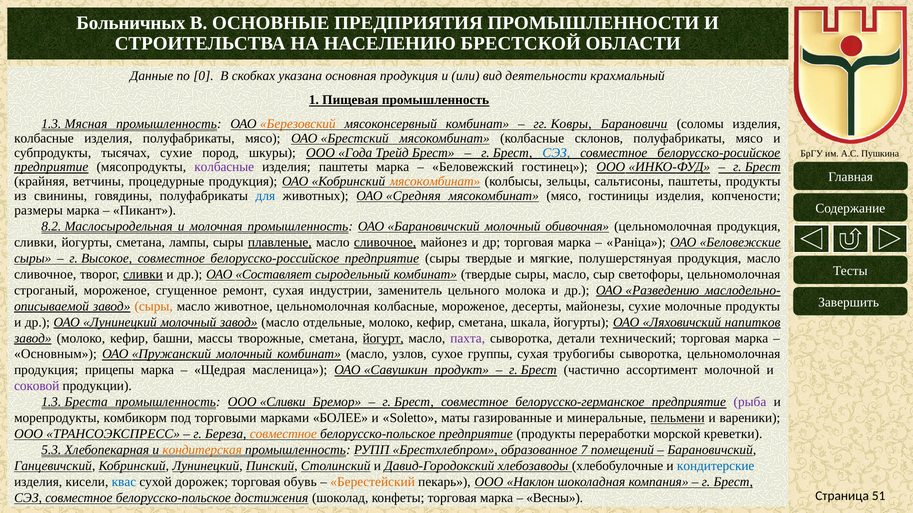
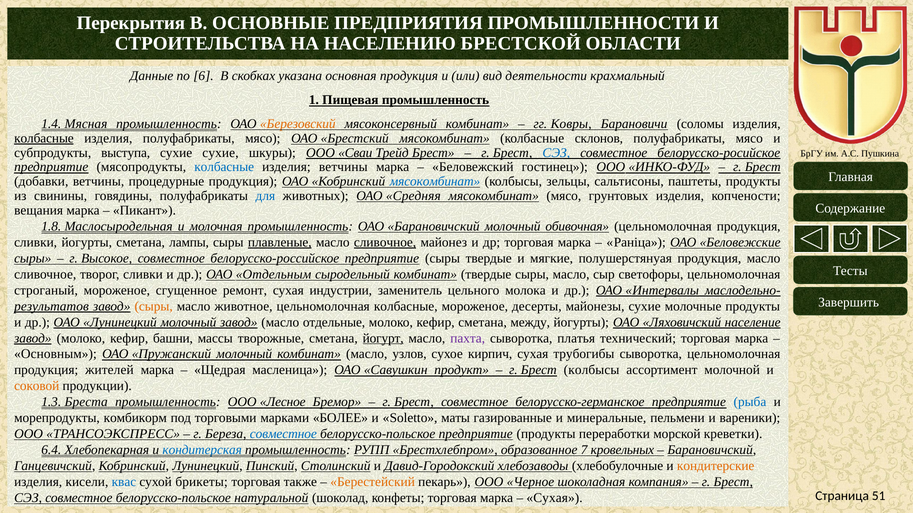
Больничных: Больничных -> Перекрытия
0: 0 -> 6
1.3 at (51, 124): 1.3 -> 1.4
колбасные at (44, 138) underline: none -> present
тысячах: тысячах -> выступа
сухие пород: пород -> сухие
Года: Года -> Сваи
колбасные at (224, 167) colour: purple -> blue
изделия паштеты: паштеты -> ветчины
крайняя: крайняя -> добавки
мясокомбинат at (435, 182) colour: orange -> blue
гостиницы: гостиницы -> грунтовых
размеры: размеры -> вещания
8.2: 8.2 -> 1.8
сливки at (143, 275) underline: present -> none
Составляет: Составляет -> Отдельным
Разведению: Разведению -> Интервалы
описываемой: описываемой -> результатов
шкала: шкала -> между
напитков: напитков -> население
детали: детали -> платья
группы: группы -> кирпич
прицепы: прицепы -> жителей
Брест частично: частично -> колбысы
соковой colour: purple -> orange
ООО Сливки: Сливки -> Лесное
рыба colour: purple -> blue
пельмени underline: present -> none
совместное at (283, 434) colour: orange -> blue
5.3: 5.3 -> 6.4
кондитерская colour: orange -> blue
помещений: помещений -> кровельных
кондитерские colour: blue -> orange
дорожек: дорожек -> брикеты
обувь: обувь -> также
Наклон: Наклон -> Черное
достижения: достижения -> натуральной
Весны at (555, 498): Весны -> Сухая
